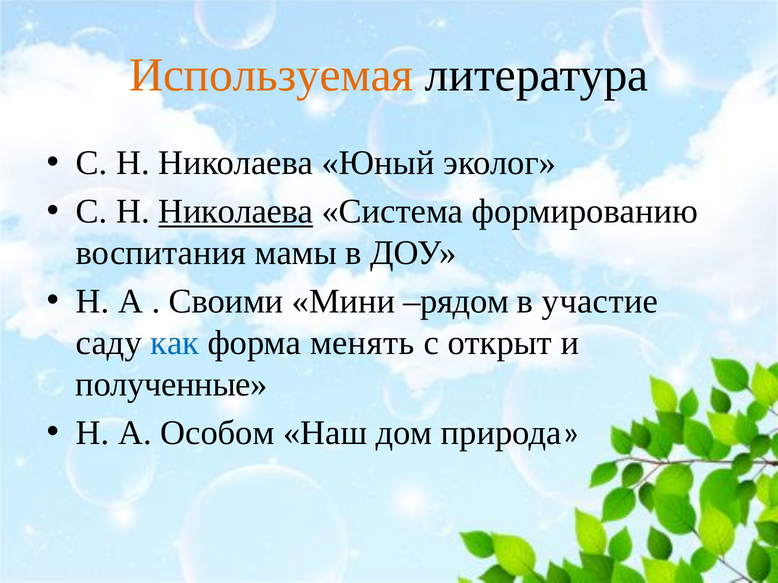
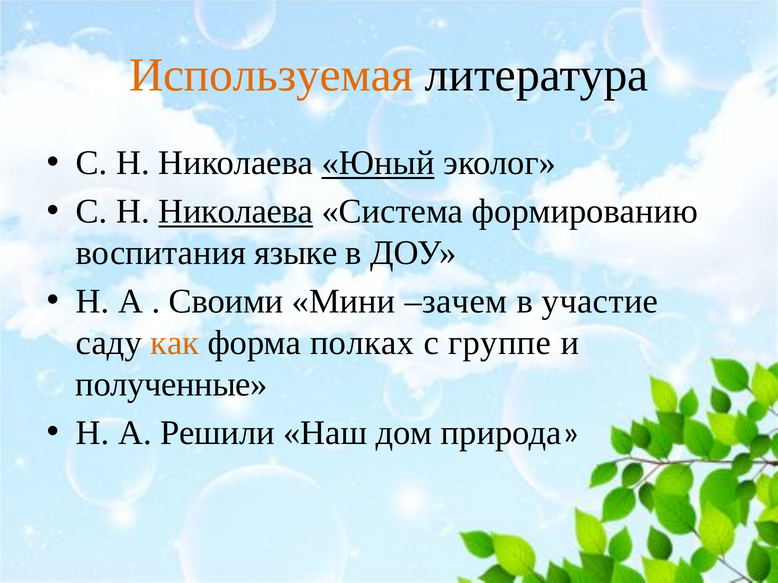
Юный underline: none -> present
мамы: мамы -> языке
рядом: рядом -> зачем
как colour: blue -> orange
менять: менять -> полках
открыт: открыт -> группе
Особом: Особом -> Решили
